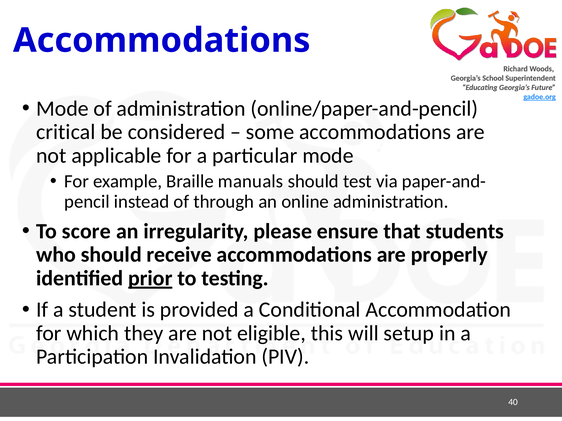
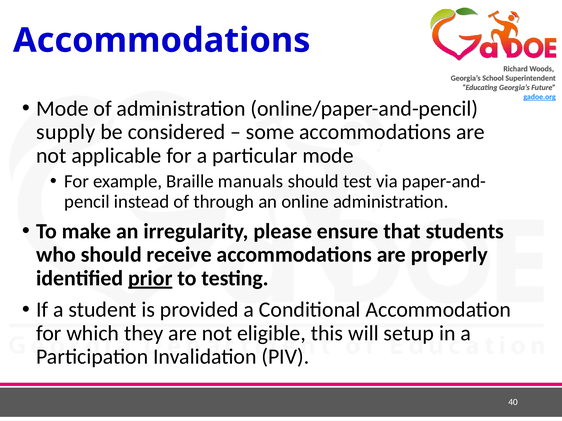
critical: critical -> supply
score: score -> make
